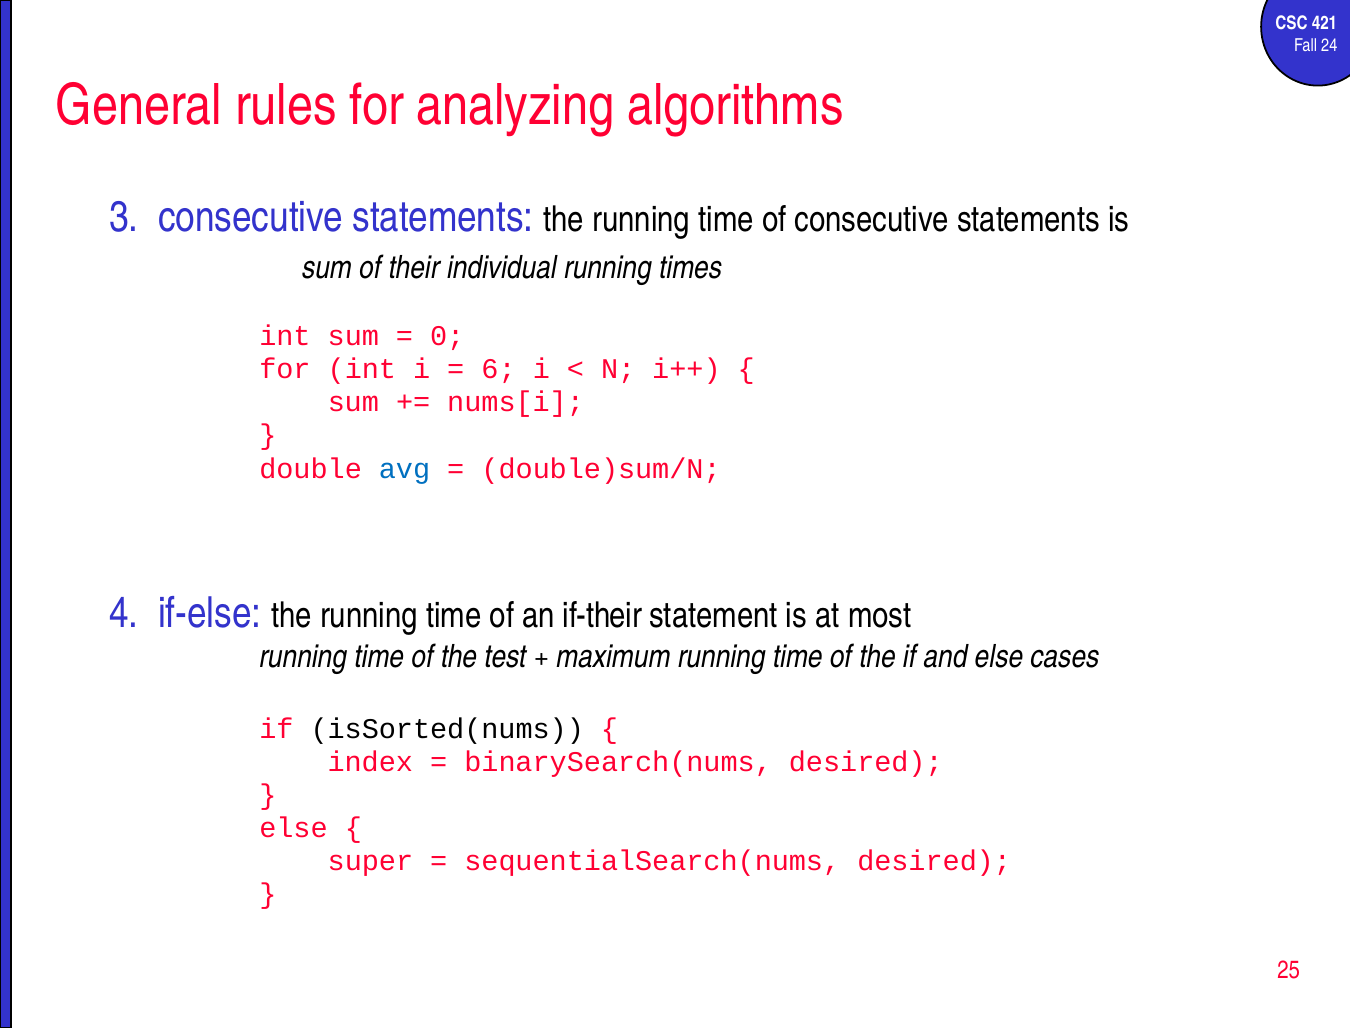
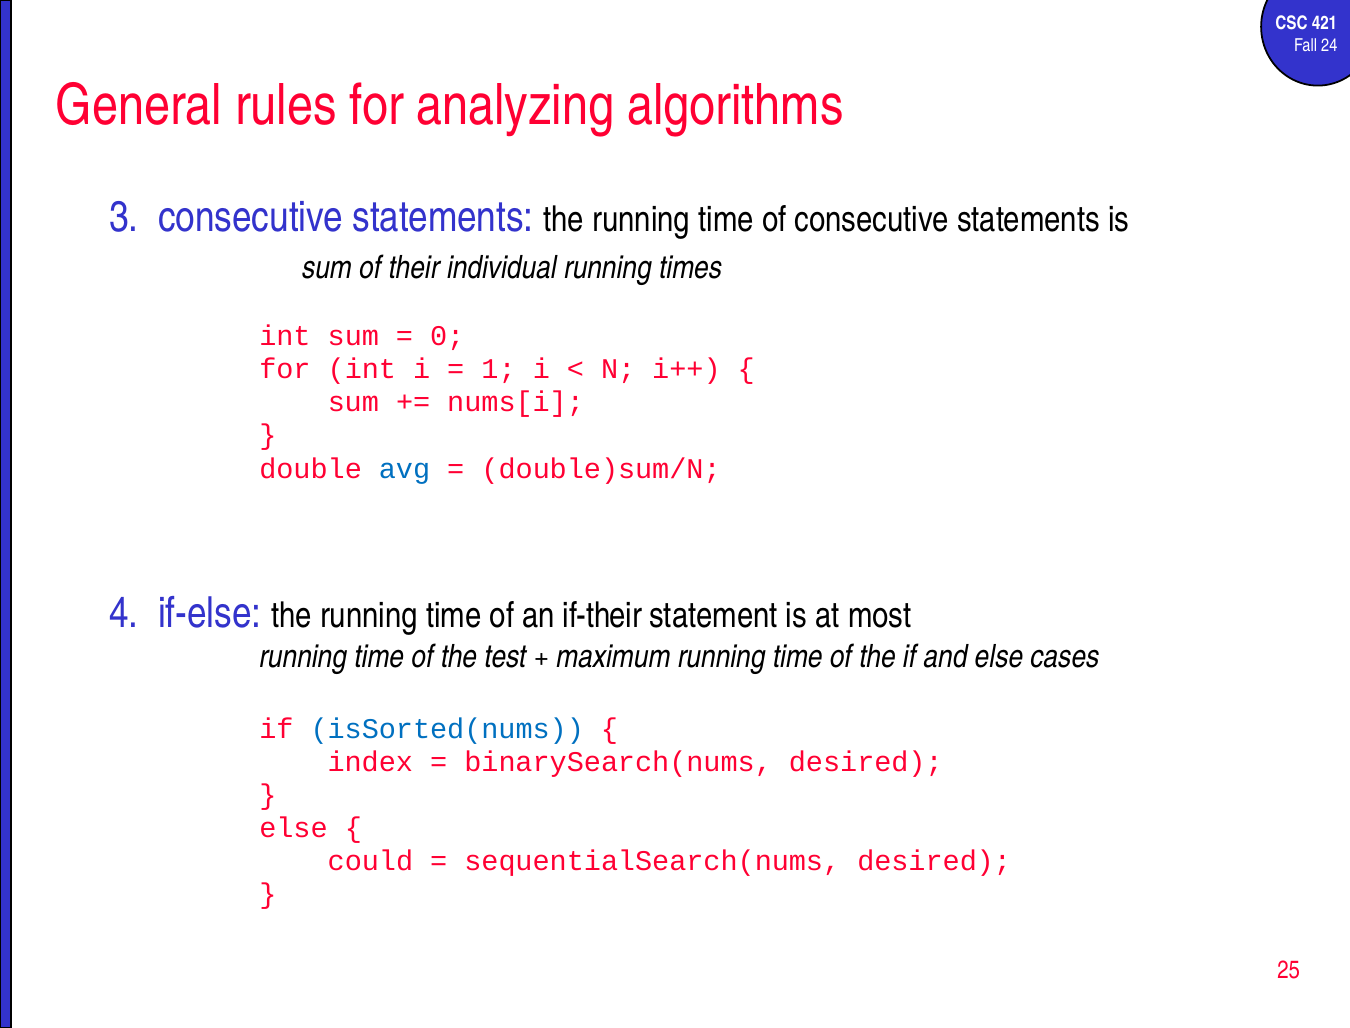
6: 6 -> 1
isSorted(nums colour: black -> blue
super: super -> could
